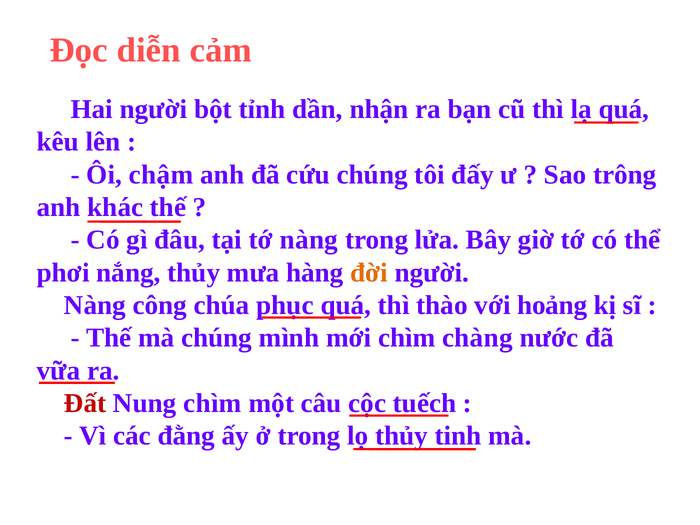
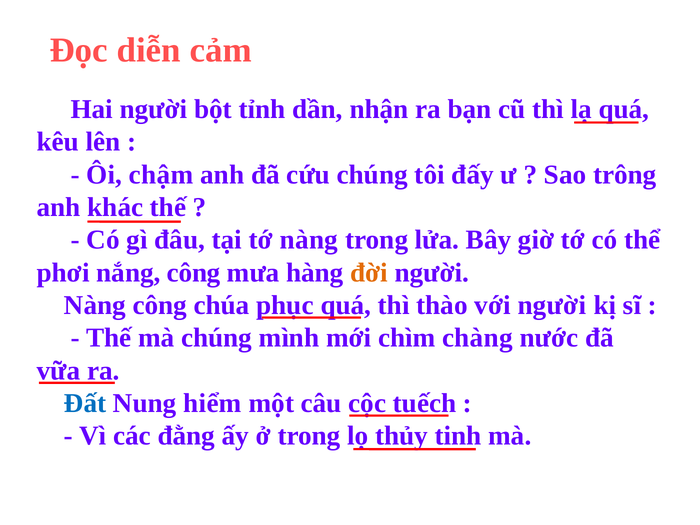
nắng thủy: thủy -> công
với hoảng: hoảng -> người
Đất colour: red -> blue
Nung chìm: chìm -> hiểm
